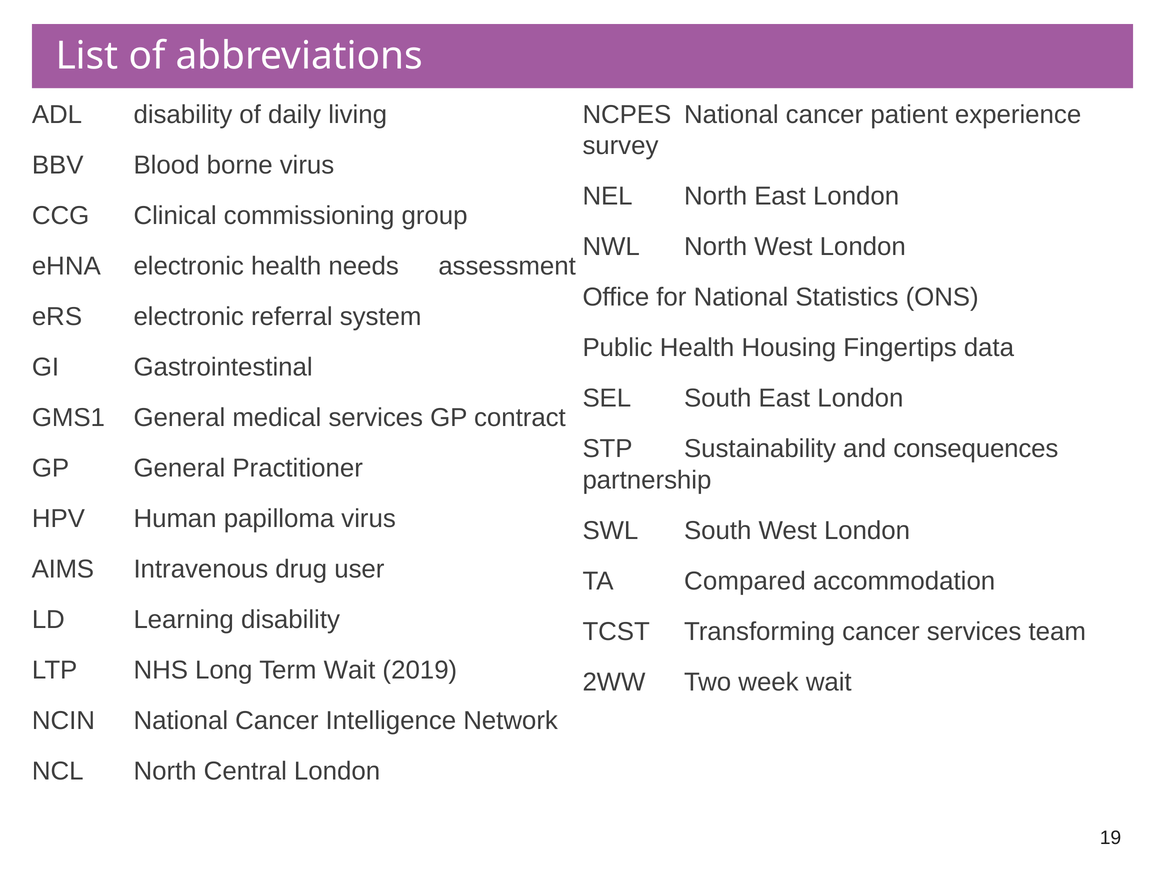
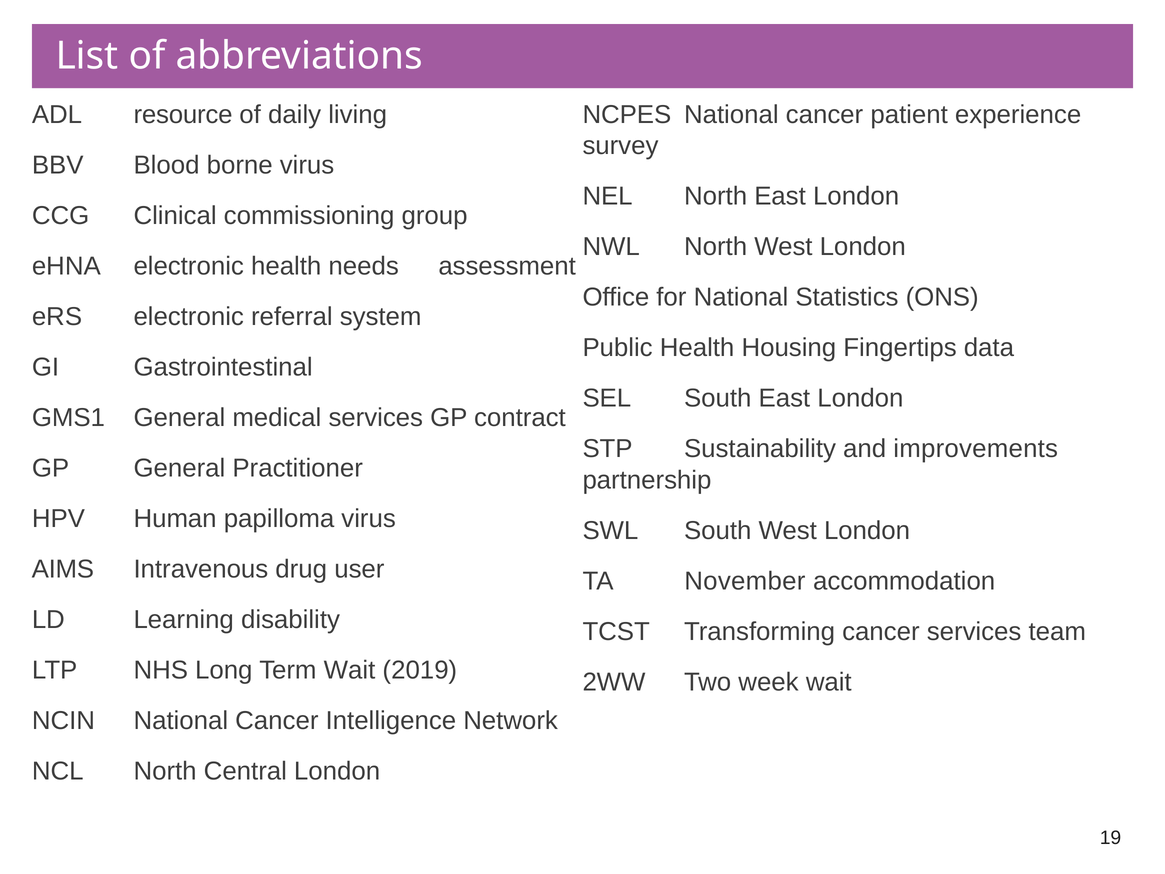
ADL disability: disability -> resource
consequences: consequences -> improvements
Compared: Compared -> November
